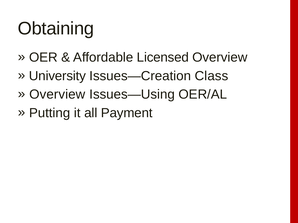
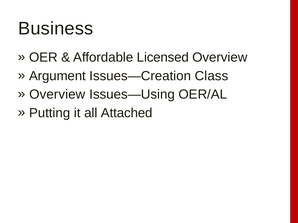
Obtaining: Obtaining -> Business
University: University -> Argument
Payment: Payment -> Attached
